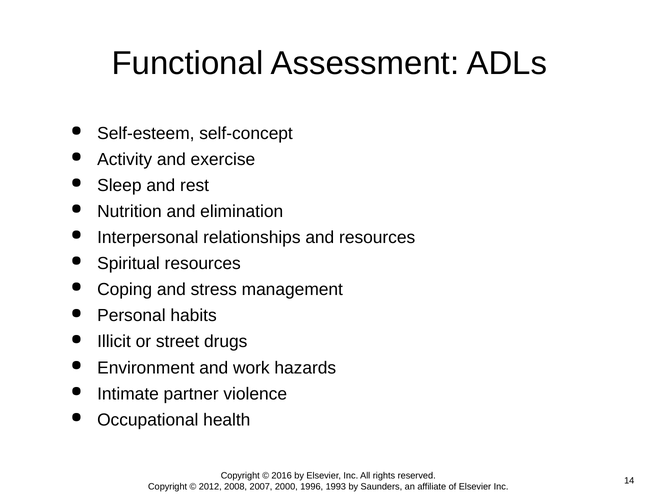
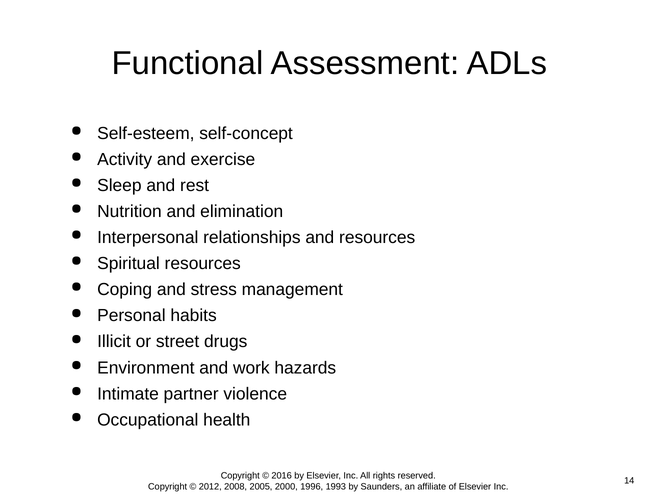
2007: 2007 -> 2005
